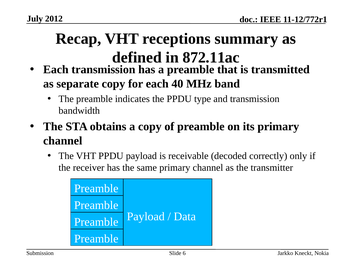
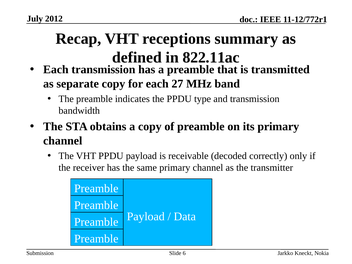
872.11ac: 872.11ac -> 822.11ac
40: 40 -> 27
